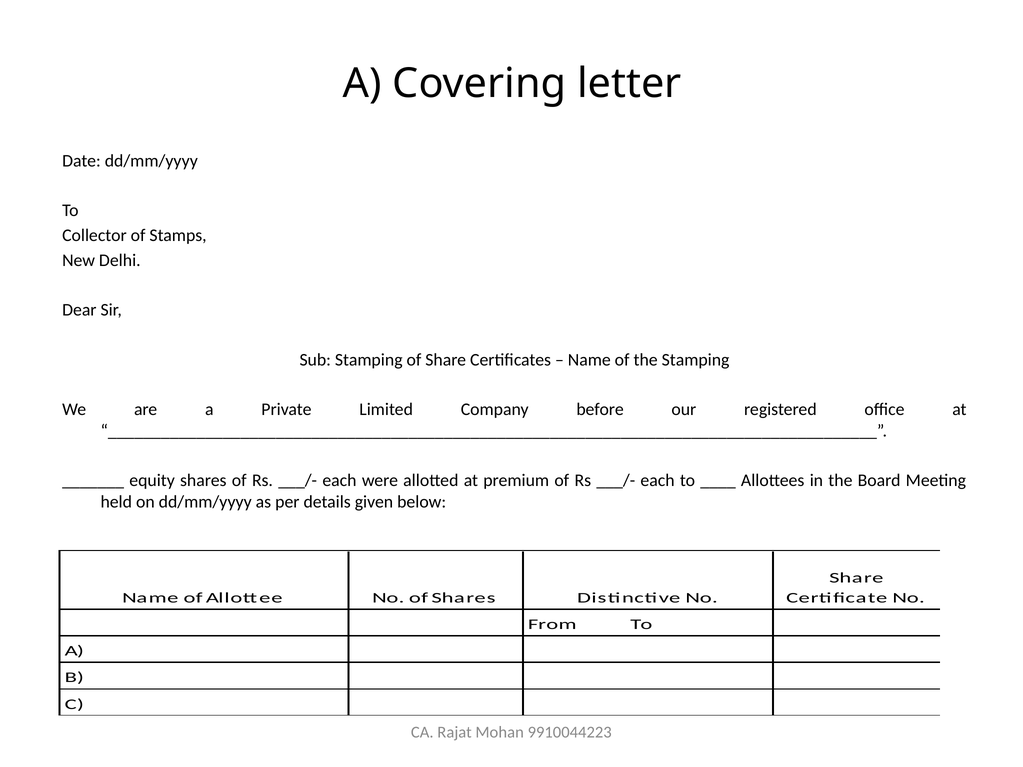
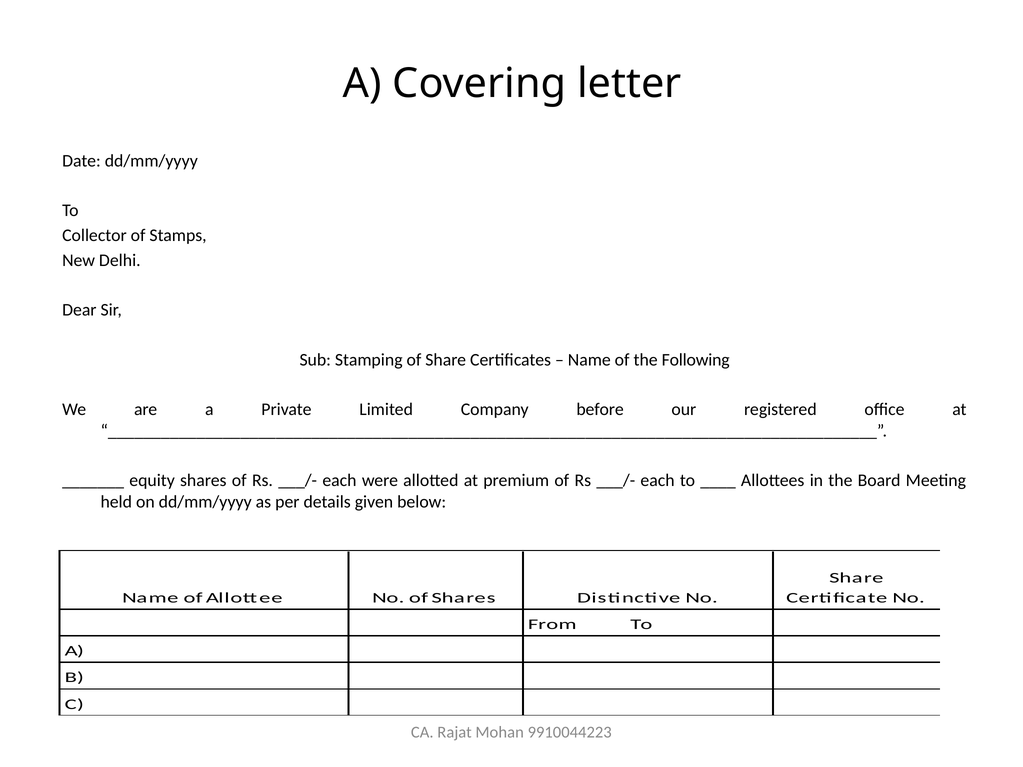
the Stamping: Stamping -> Following
